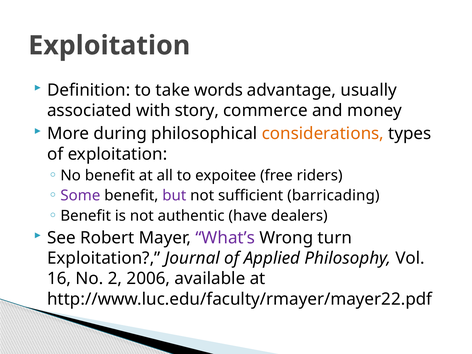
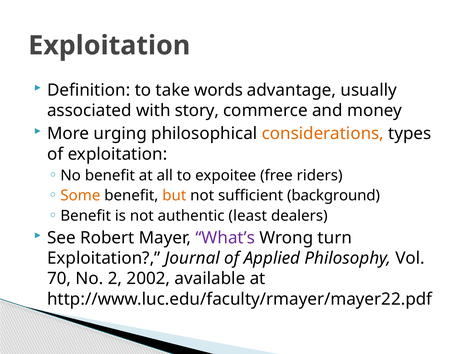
during: during -> urging
Some colour: purple -> orange
but colour: purple -> orange
barricading: barricading -> background
have: have -> least
16: 16 -> 70
2006: 2006 -> 2002
